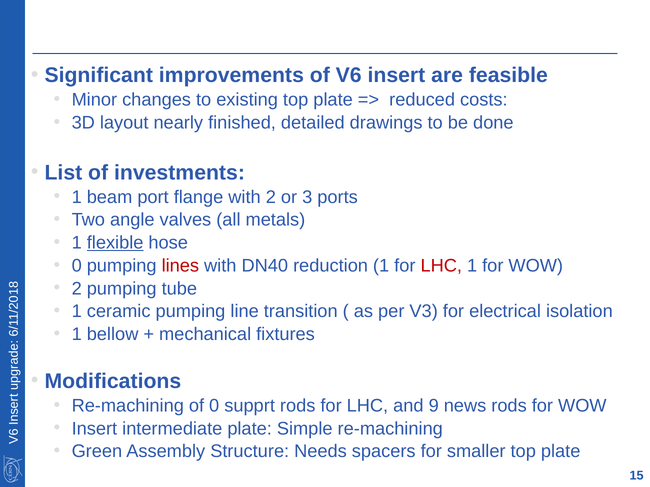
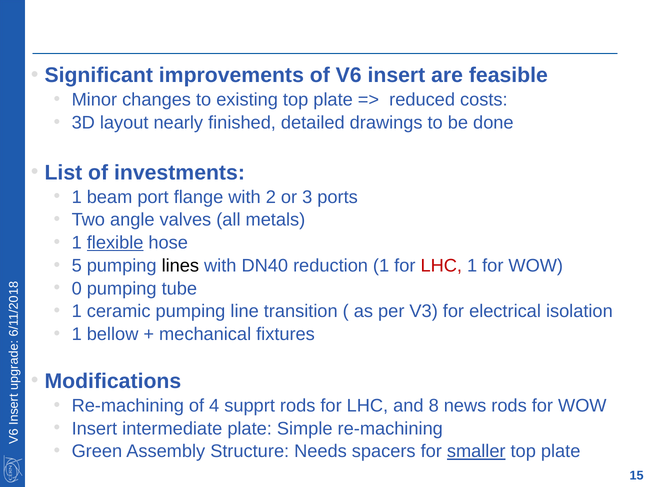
0 at (77, 266): 0 -> 5
lines colour: red -> black
2 at (77, 289): 2 -> 0
of 0: 0 -> 4
and 9: 9 -> 8
smaller underline: none -> present
